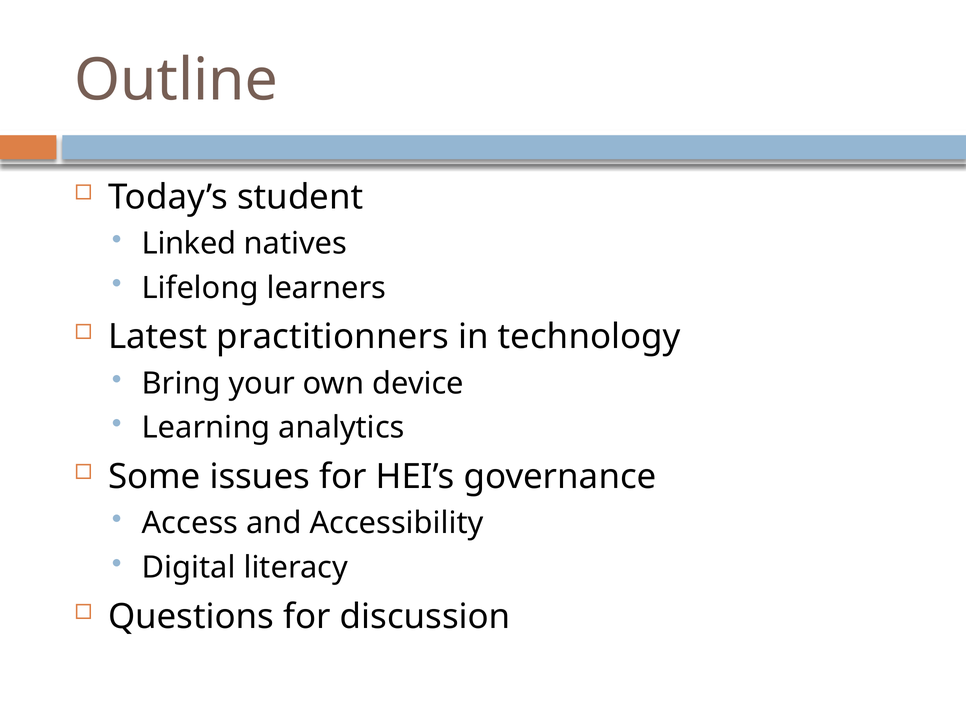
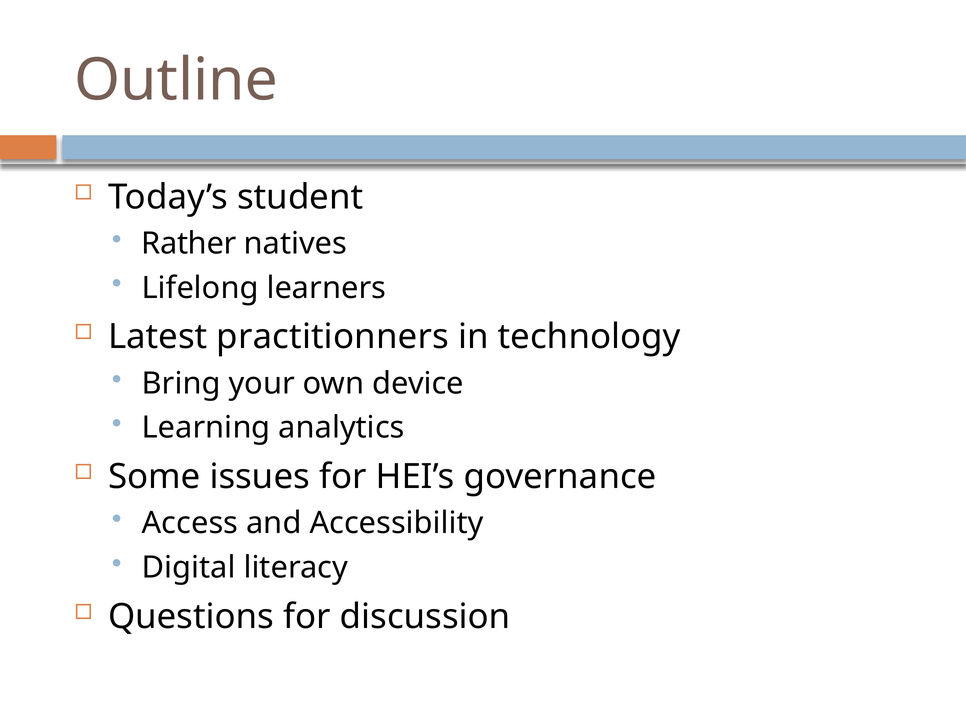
Linked: Linked -> Rather
